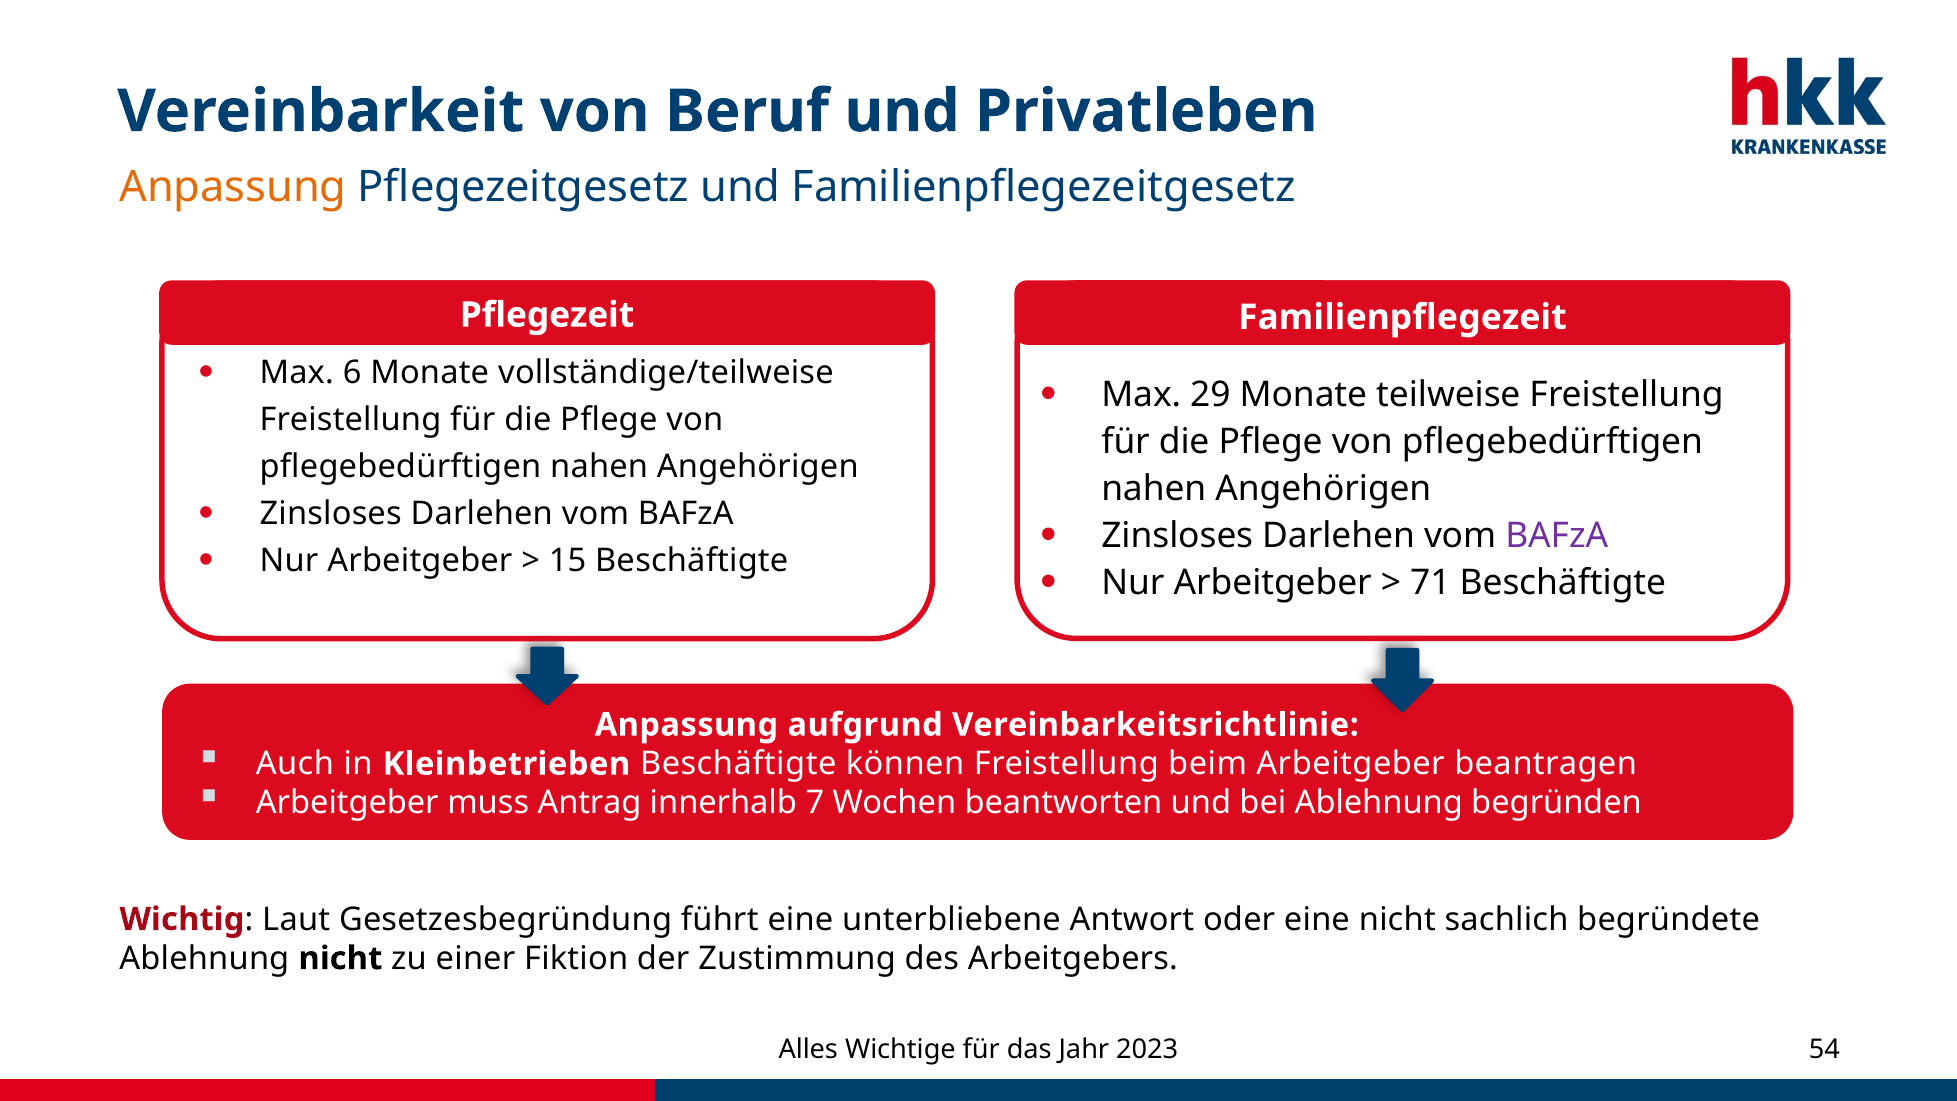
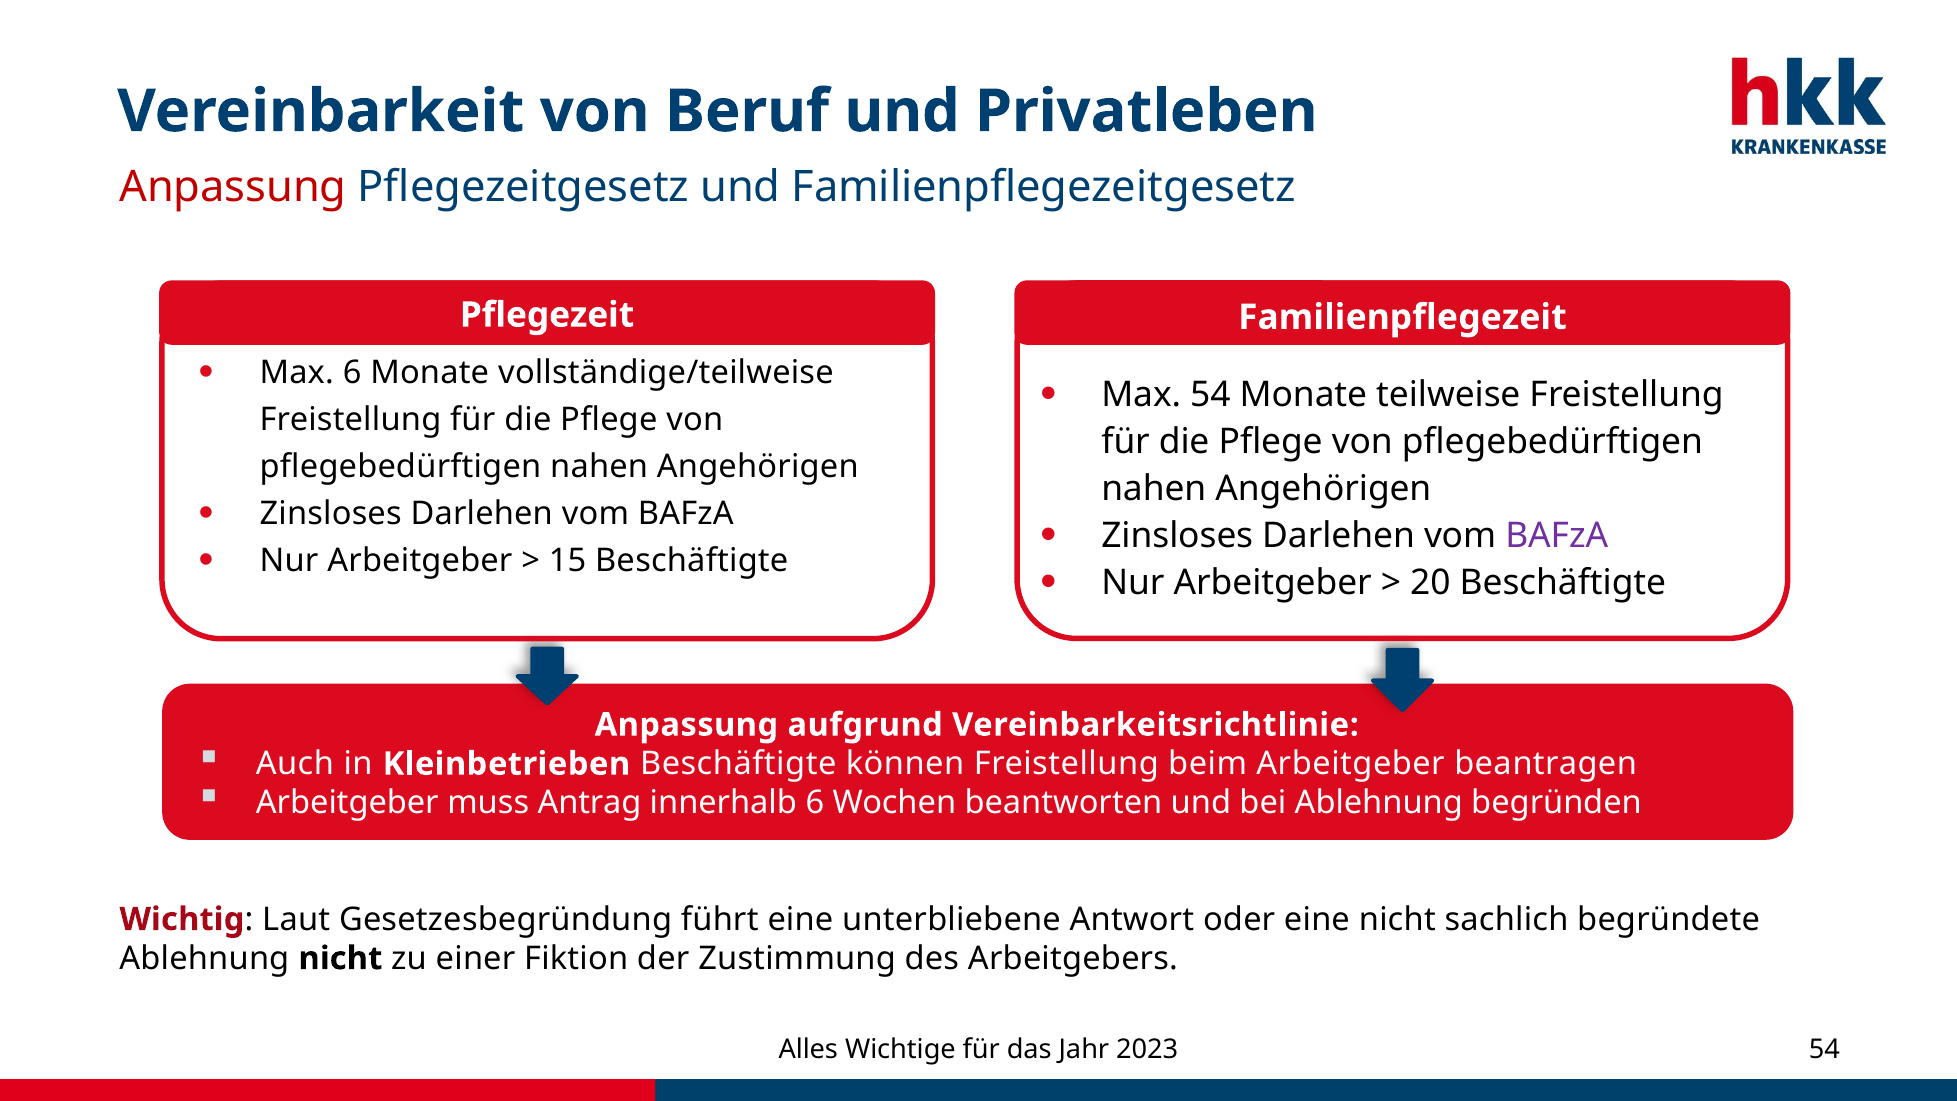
Anpassung at (233, 187) colour: orange -> red
Max 29: 29 -> 54
71: 71 -> 20
innerhalb 7: 7 -> 6
